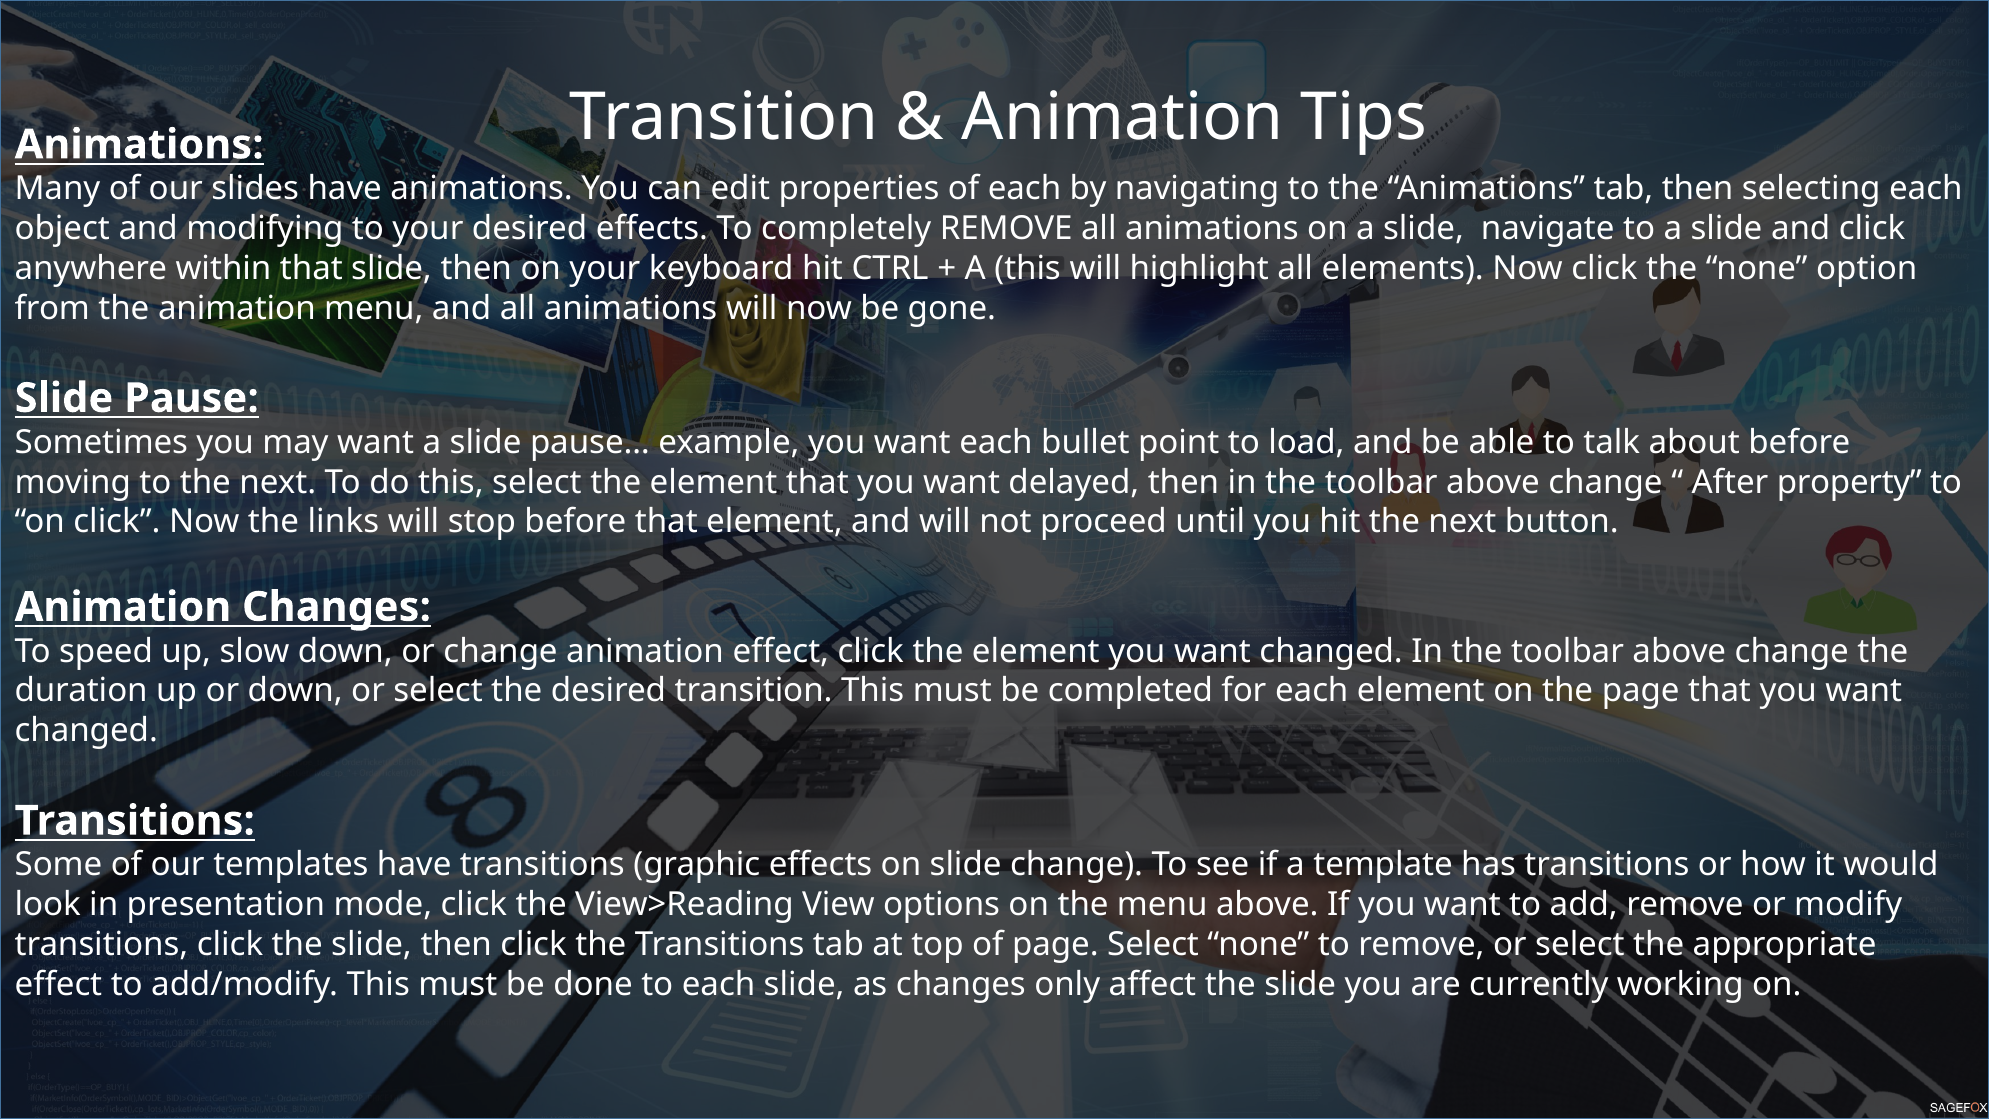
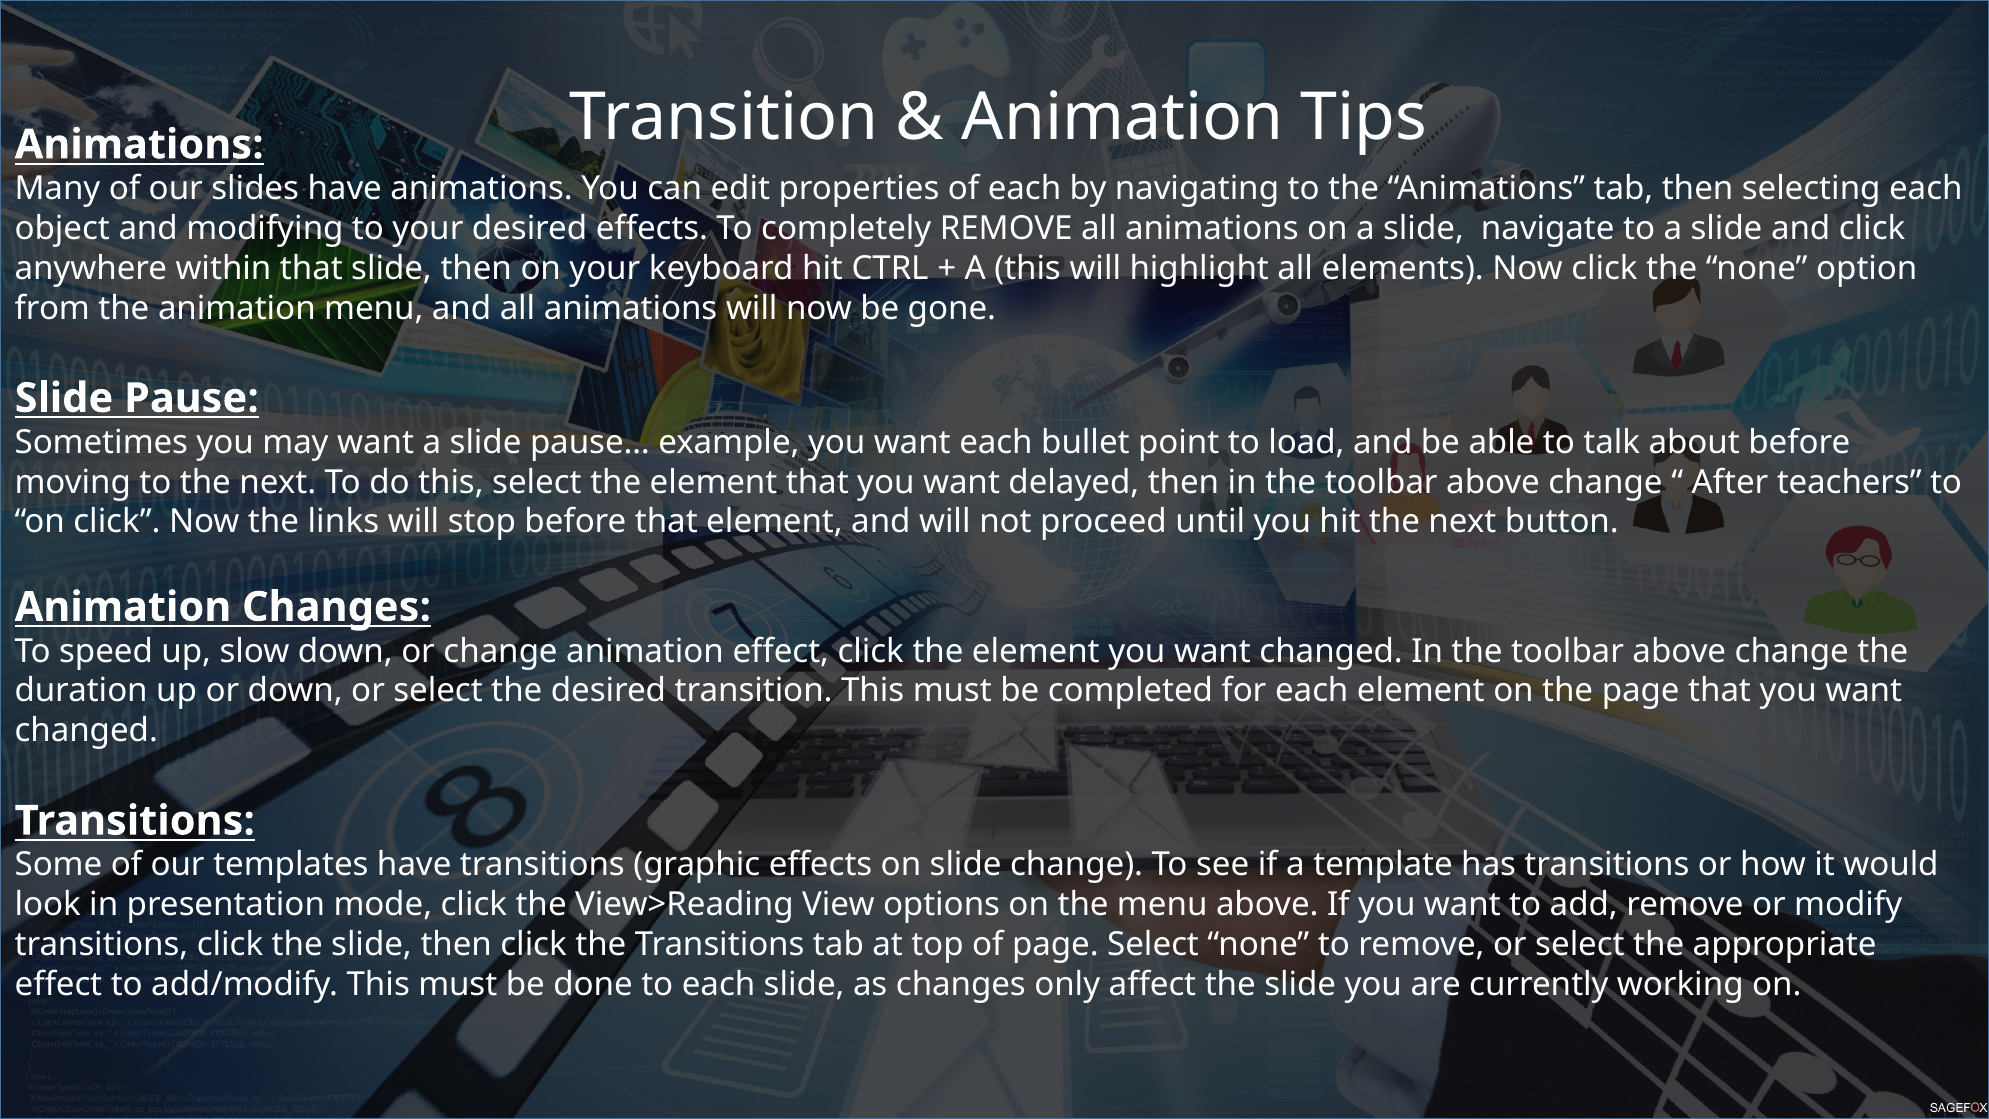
property: property -> teachers
